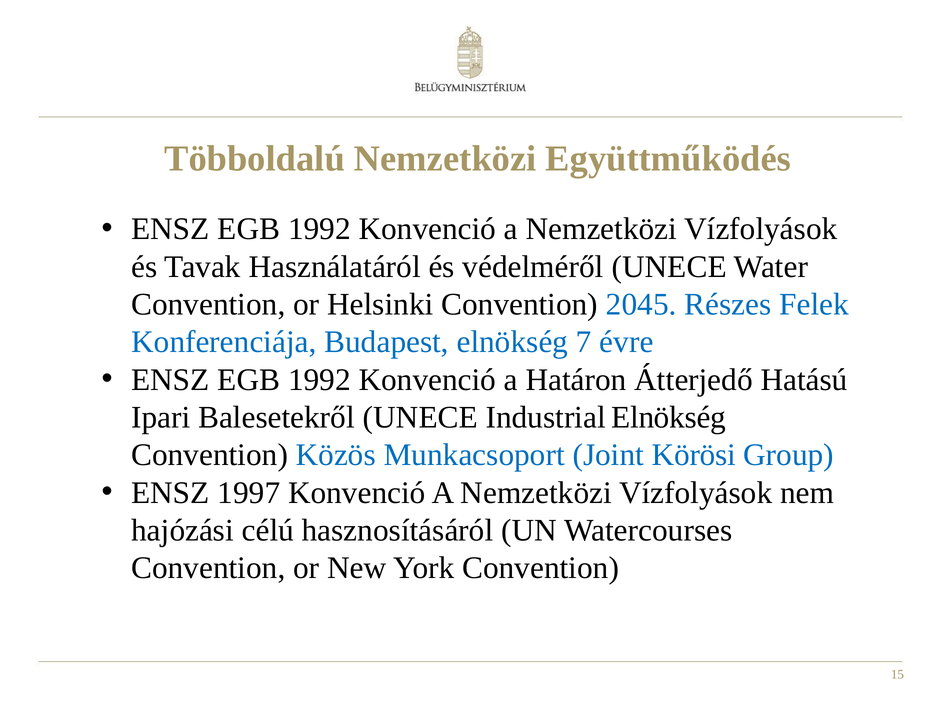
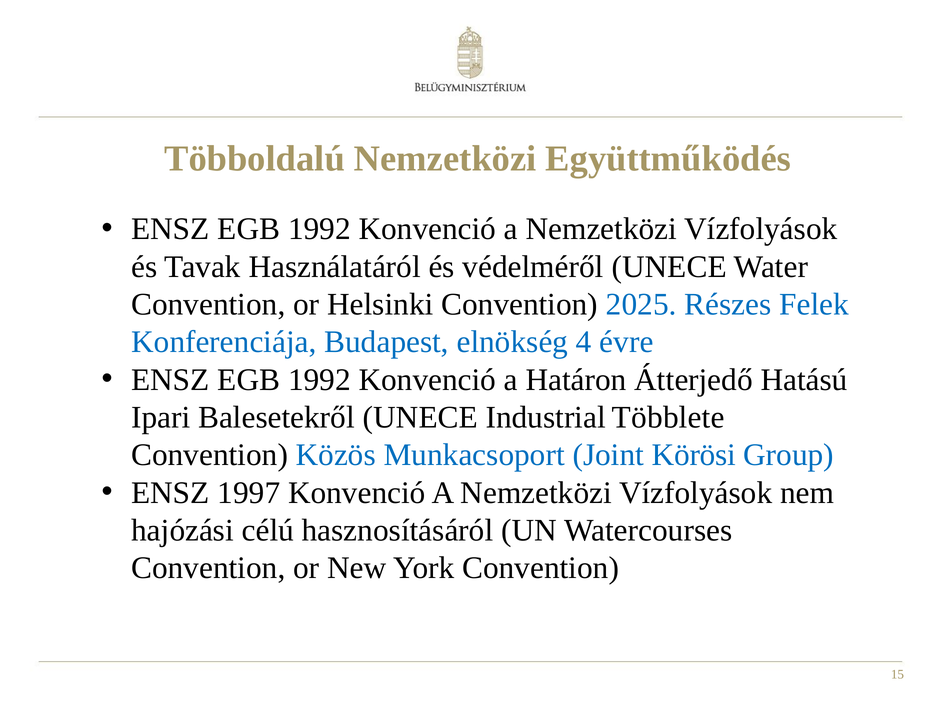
2045: 2045 -> 2025
7: 7 -> 4
Industrial Elnökség: Elnökség -> Többlete
